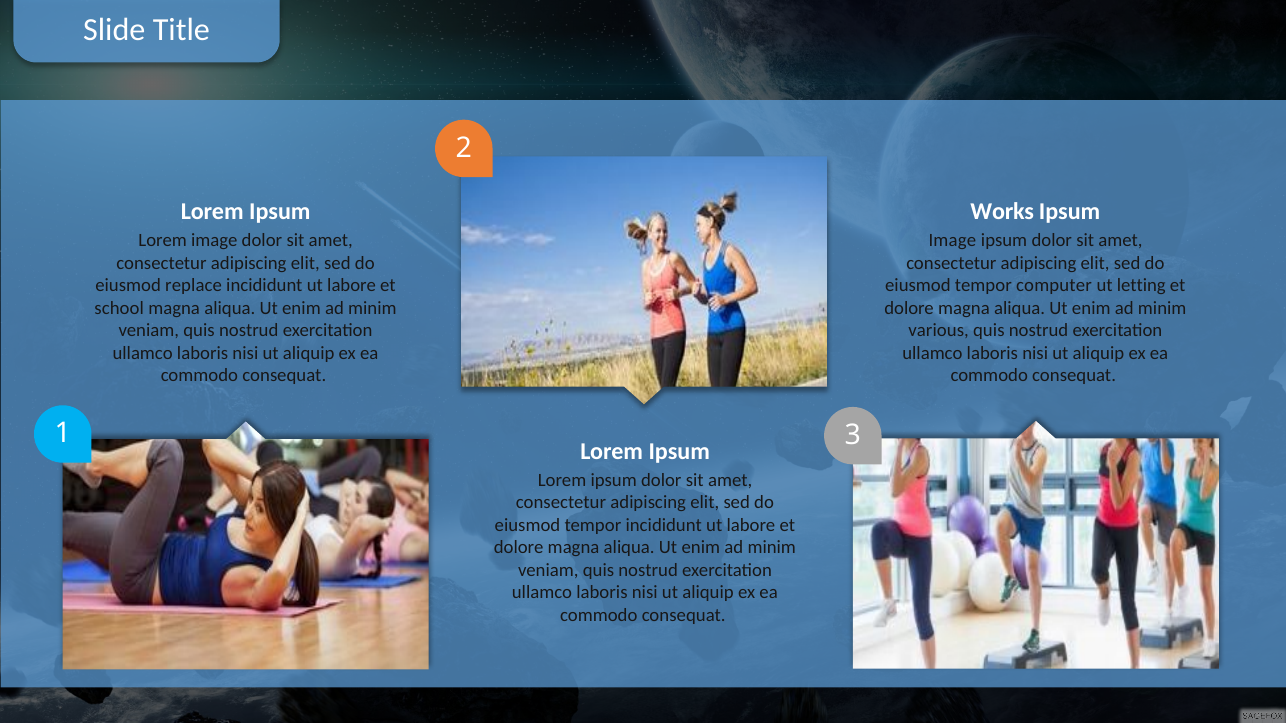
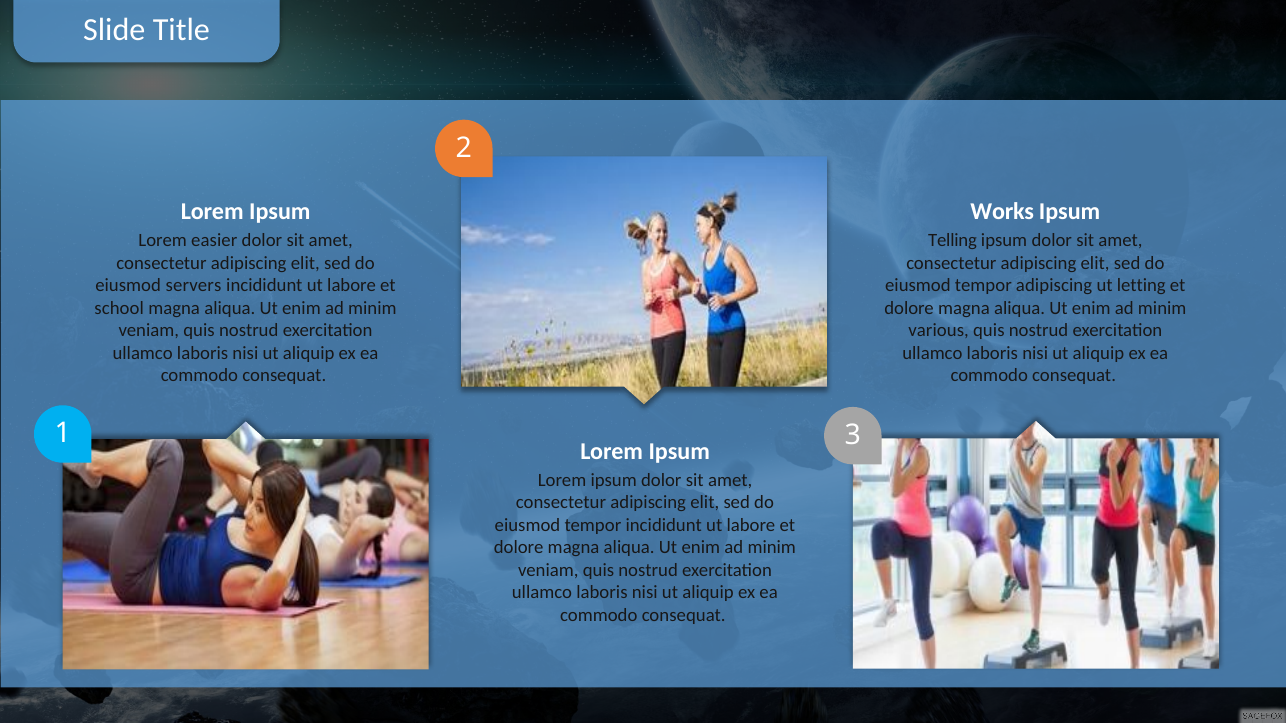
Lorem image: image -> easier
Image at (952, 241): Image -> Telling
replace: replace -> servers
tempor computer: computer -> adipiscing
